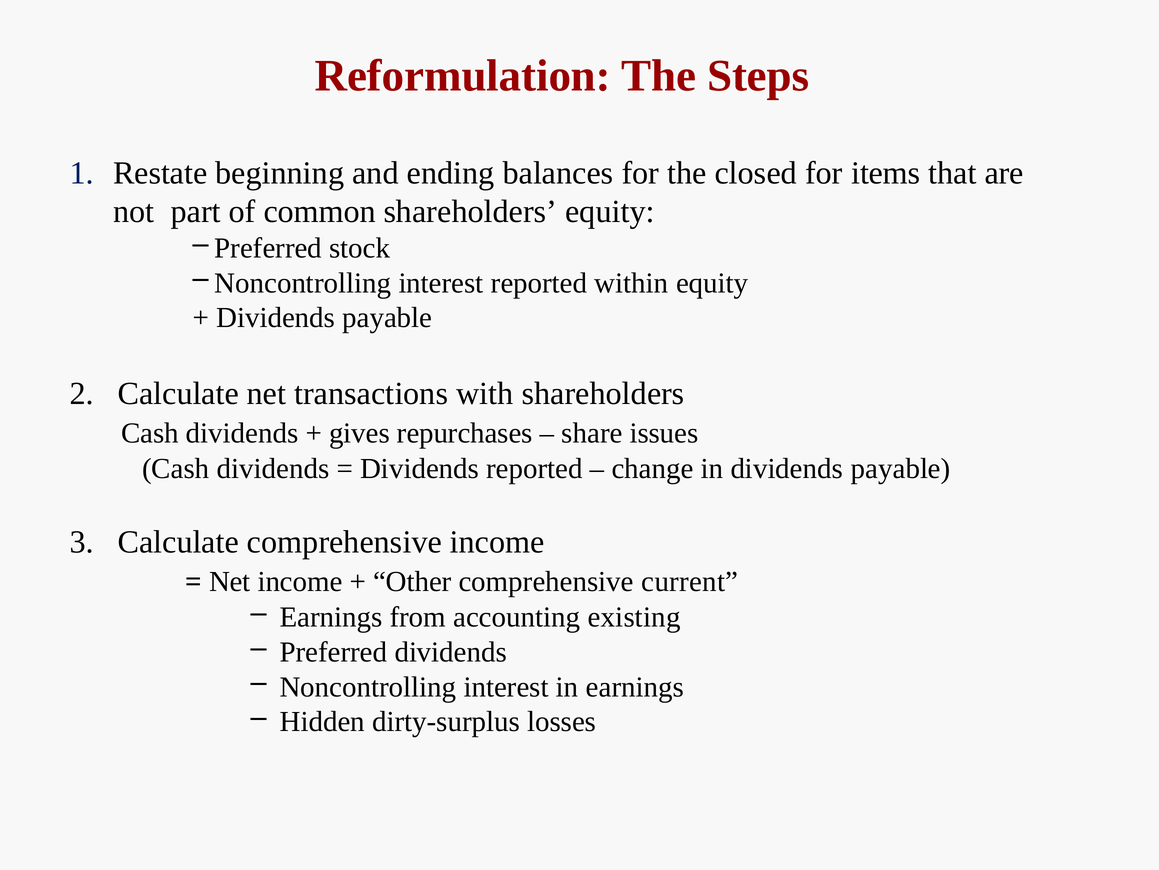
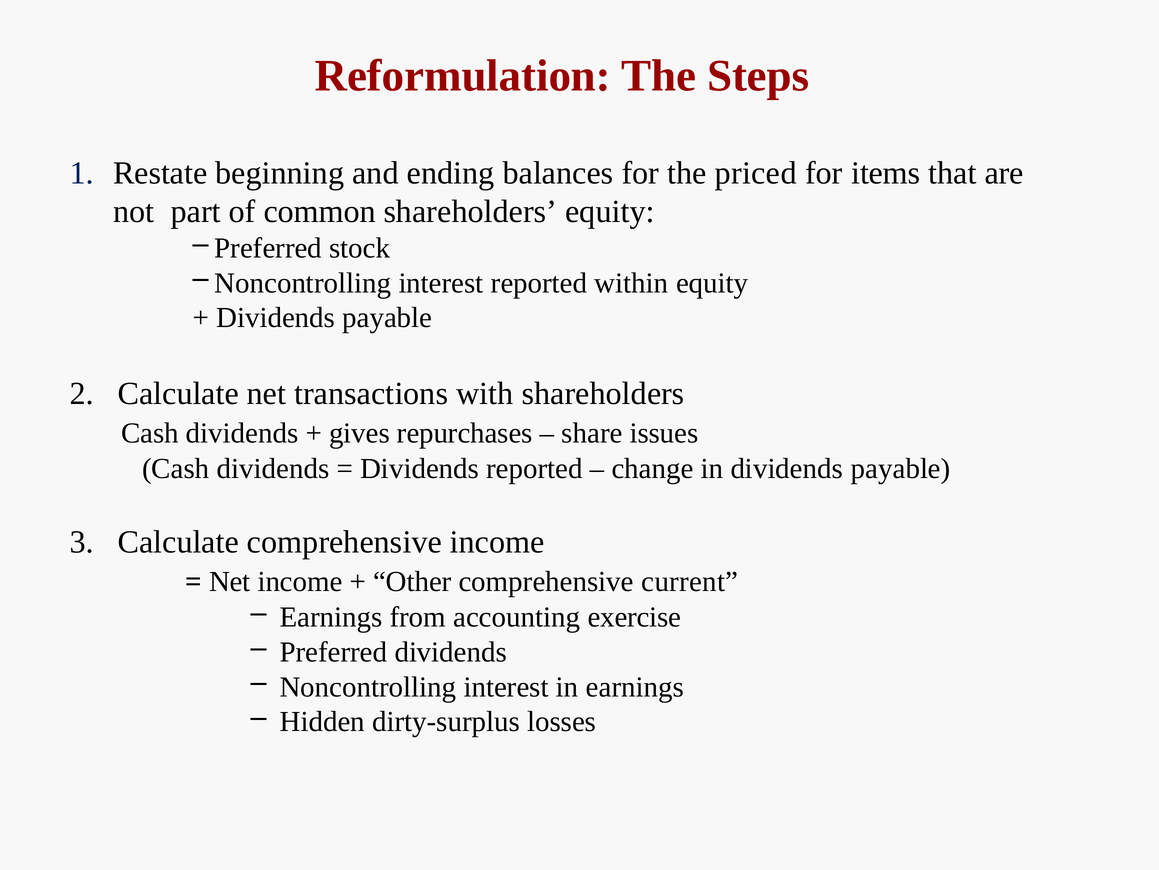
closed: closed -> priced
existing: existing -> exercise
